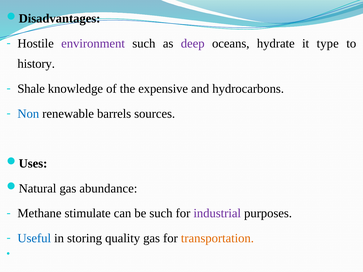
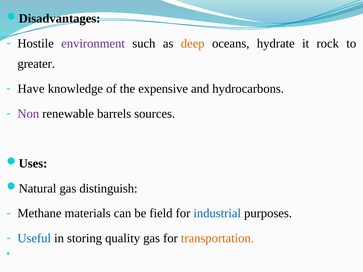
deep colour: purple -> orange
type: type -> rock
history: history -> greater
Shale: Shale -> Have
Non colour: blue -> purple
abundance: abundance -> distinguish
stimulate: stimulate -> materials
be such: such -> field
industrial colour: purple -> blue
